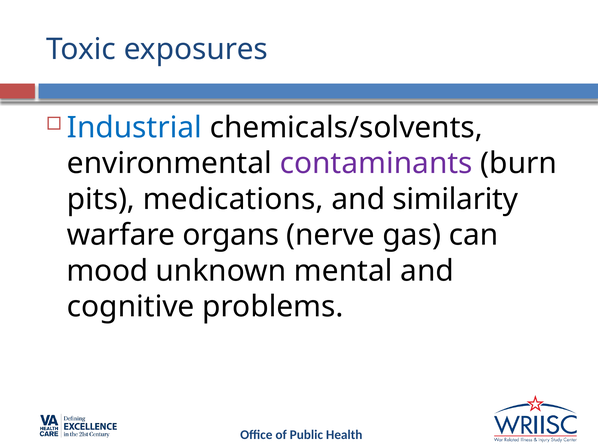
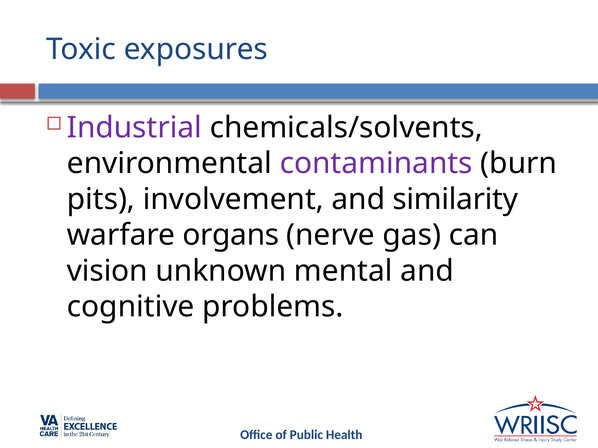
Industrial colour: blue -> purple
medications: medications -> involvement
mood: mood -> vision
